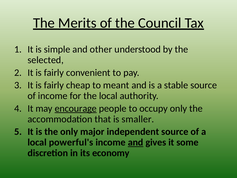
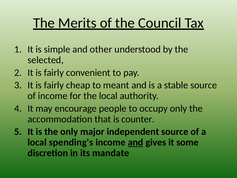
encourage underline: present -> none
smaller: smaller -> counter
powerful's: powerful's -> spending's
economy: economy -> mandate
